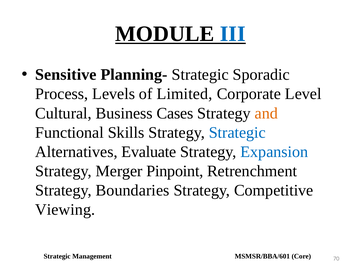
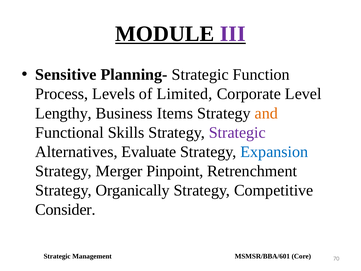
III colour: blue -> purple
Sporadic: Sporadic -> Function
Cultural: Cultural -> Lengthy
Cases: Cases -> Items
Strategic at (237, 132) colour: blue -> purple
Boundaries: Boundaries -> Organically
Viewing: Viewing -> Consider
